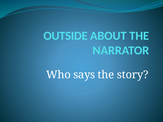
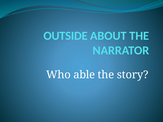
says: says -> able
